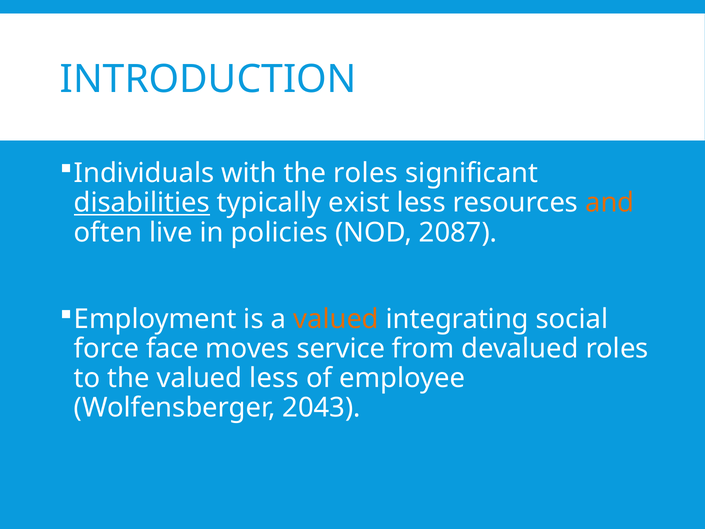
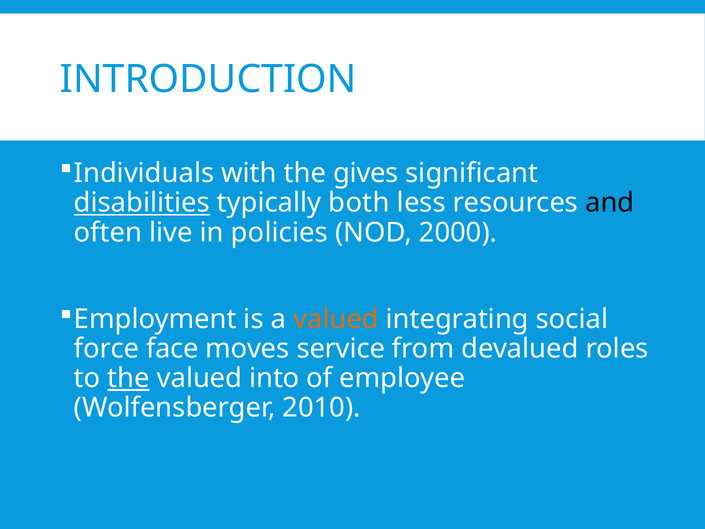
the roles: roles -> gives
exist: exist -> both
and colour: orange -> black
2087: 2087 -> 2000
the at (129, 378) underline: none -> present
valued less: less -> into
2043: 2043 -> 2010
